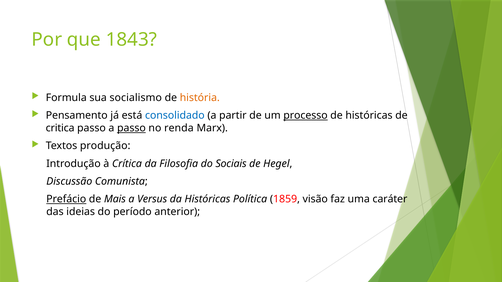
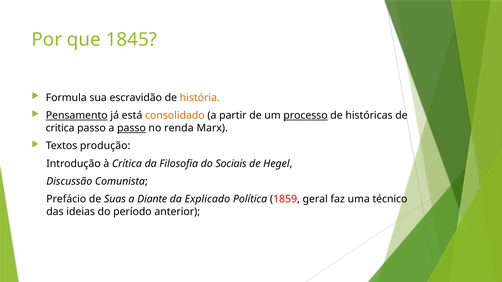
1843: 1843 -> 1845
socialismo: socialismo -> escravidão
Pensamento underline: none -> present
consolidado colour: blue -> orange
Prefácio underline: present -> none
Mais: Mais -> Suas
Versus: Versus -> Diante
da Históricas: Históricas -> Explicado
visão: visão -> geral
caráter: caráter -> técnico
